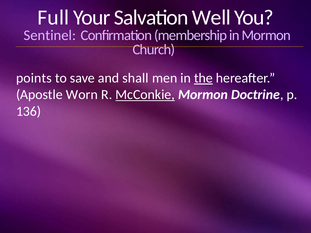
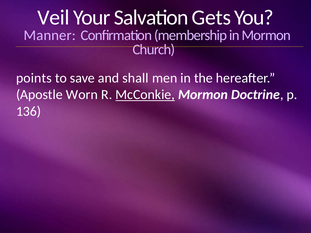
Full: Full -> Veil
Well: Well -> Gets
Sentinel: Sentinel -> Manner
the underline: present -> none
